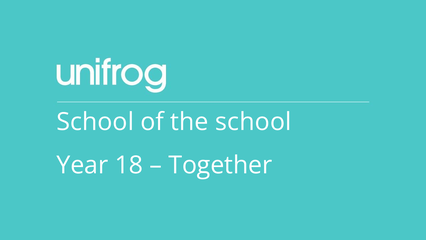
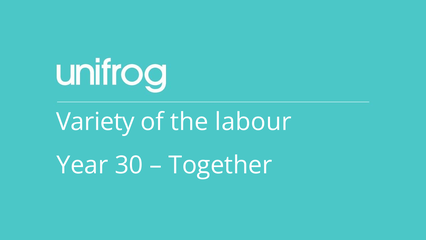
School at (95, 122): School -> Variety
the school: school -> labour
18: 18 -> 30
